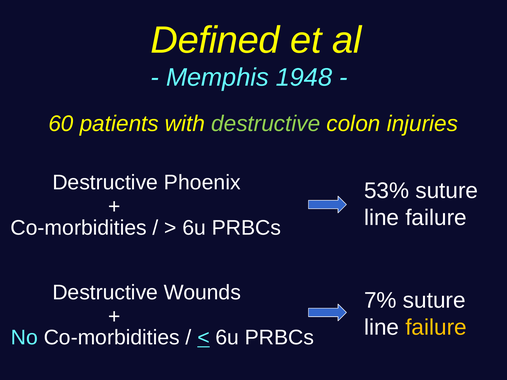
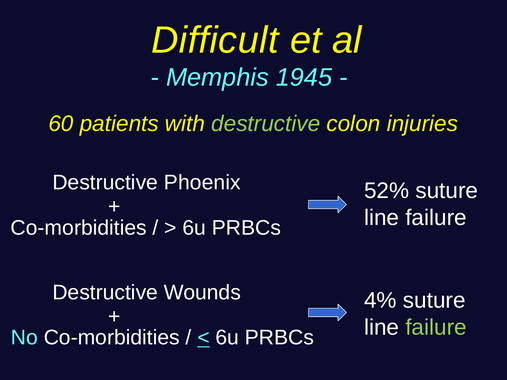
Defined: Defined -> Difficult
1948: 1948 -> 1945
53%: 53% -> 52%
7%: 7% -> 4%
failure at (436, 328) colour: yellow -> light green
